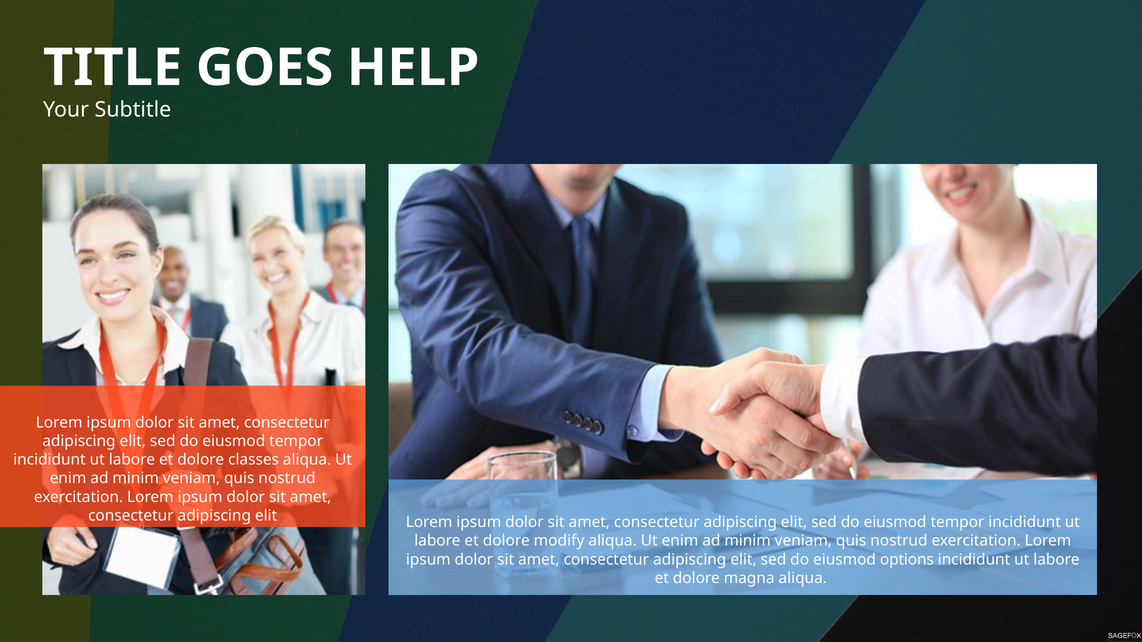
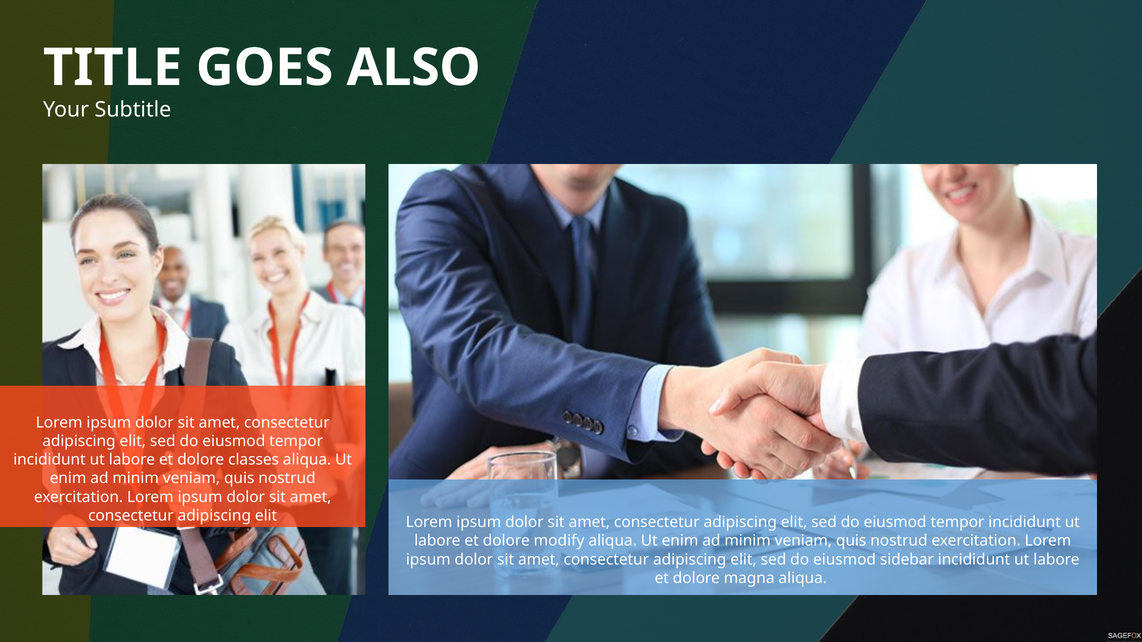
HELP: HELP -> ALSO
options: options -> sidebar
